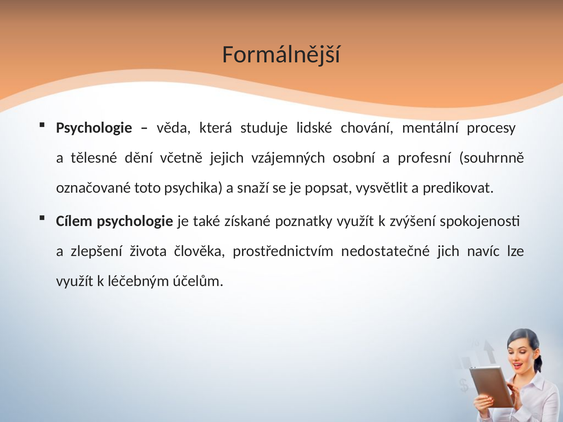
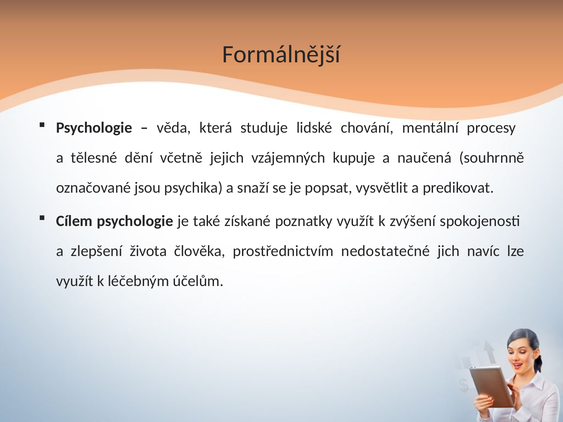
osobní: osobní -> kupuje
profesní: profesní -> naučená
toto: toto -> jsou
